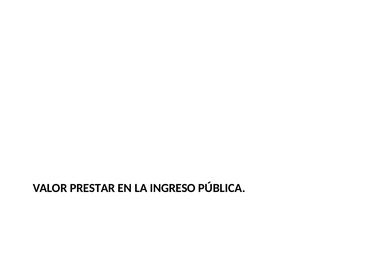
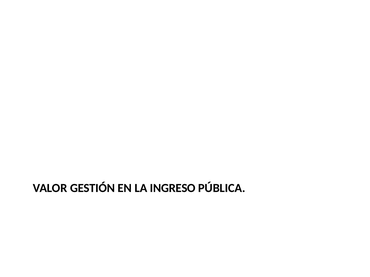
PRESTAR: PRESTAR -> GESTIÓN
